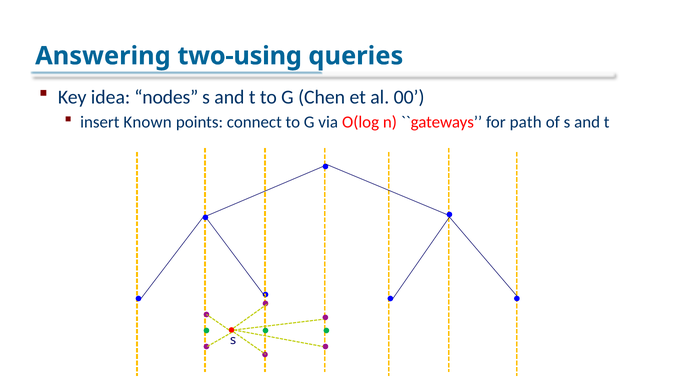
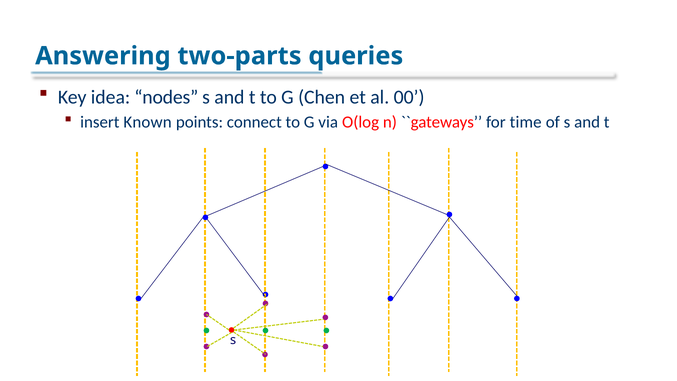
two-using: two-using -> two-parts
path: path -> time
